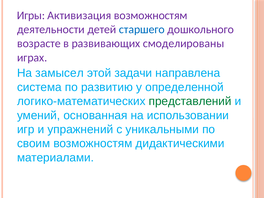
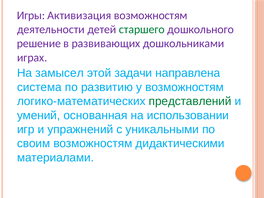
старшего colour: blue -> green
возрасте: возрасте -> решение
смоделированы: смоделированы -> дошкольниками
у определенной: определенной -> возможностям
